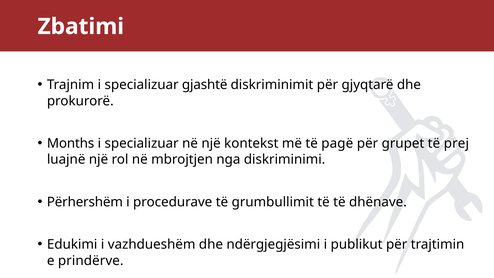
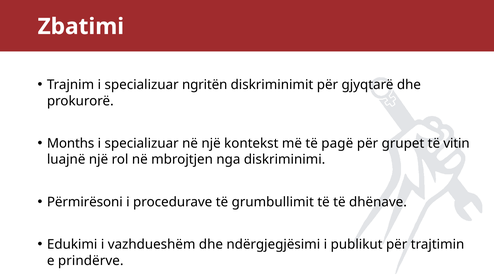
gjashtë: gjashtë -> ngritën
prej: prej -> vitin
Përhershëm: Përhershëm -> Përmirësoni
